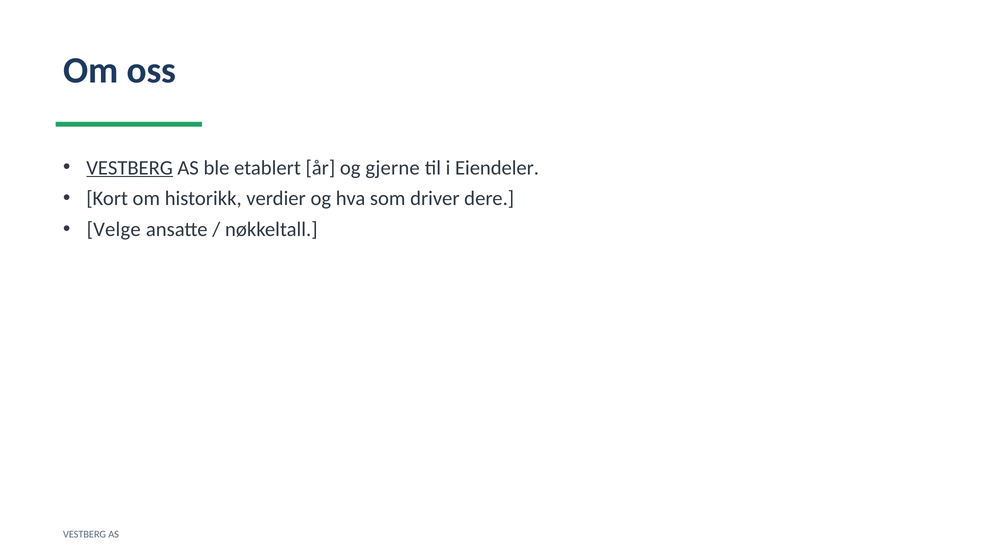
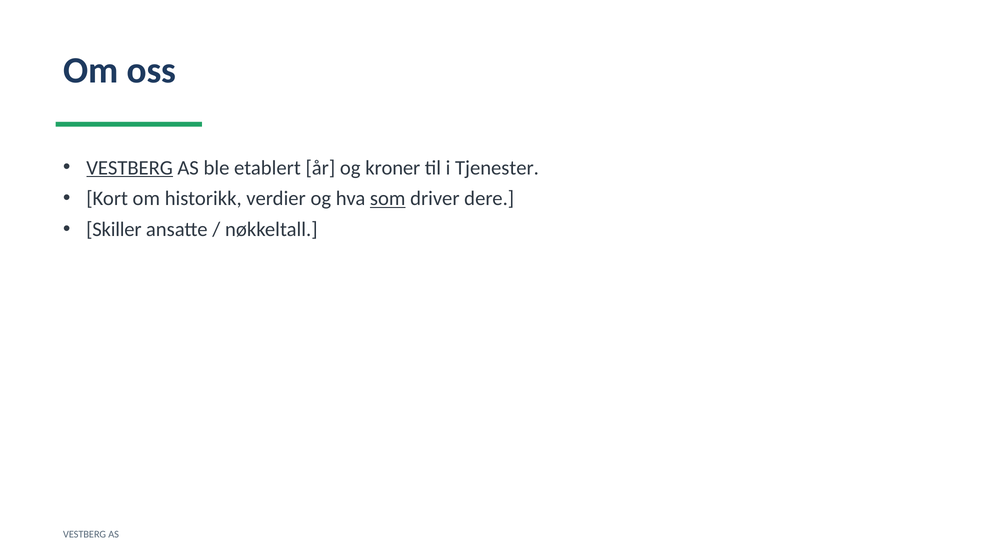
gjerne: gjerne -> kroner
Eiendeler: Eiendeler -> Tjenester
som underline: none -> present
Velge: Velge -> Skiller
